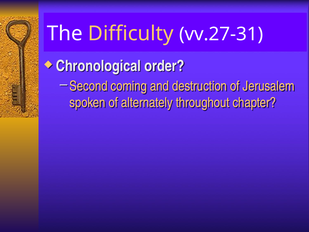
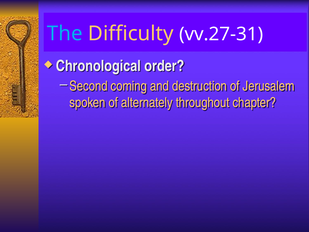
The colour: white -> light blue
